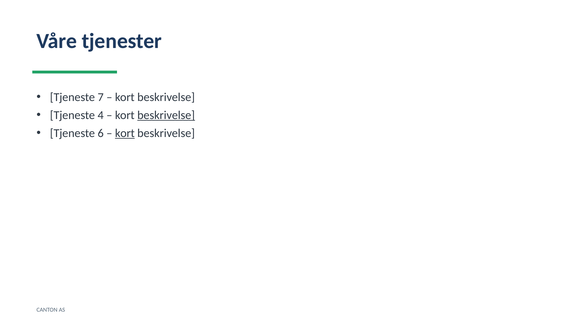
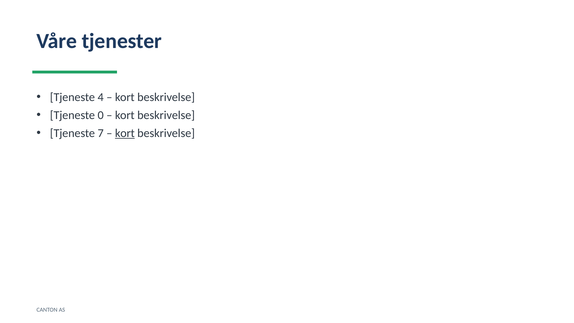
7: 7 -> 4
4: 4 -> 0
beskrivelse at (166, 115) underline: present -> none
6: 6 -> 7
